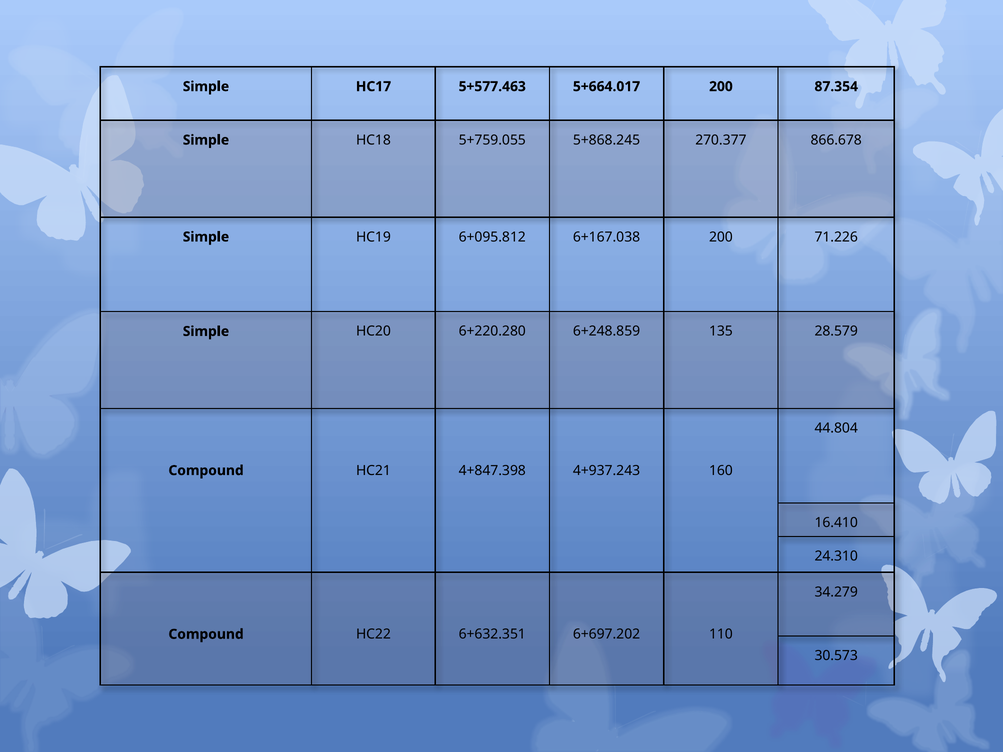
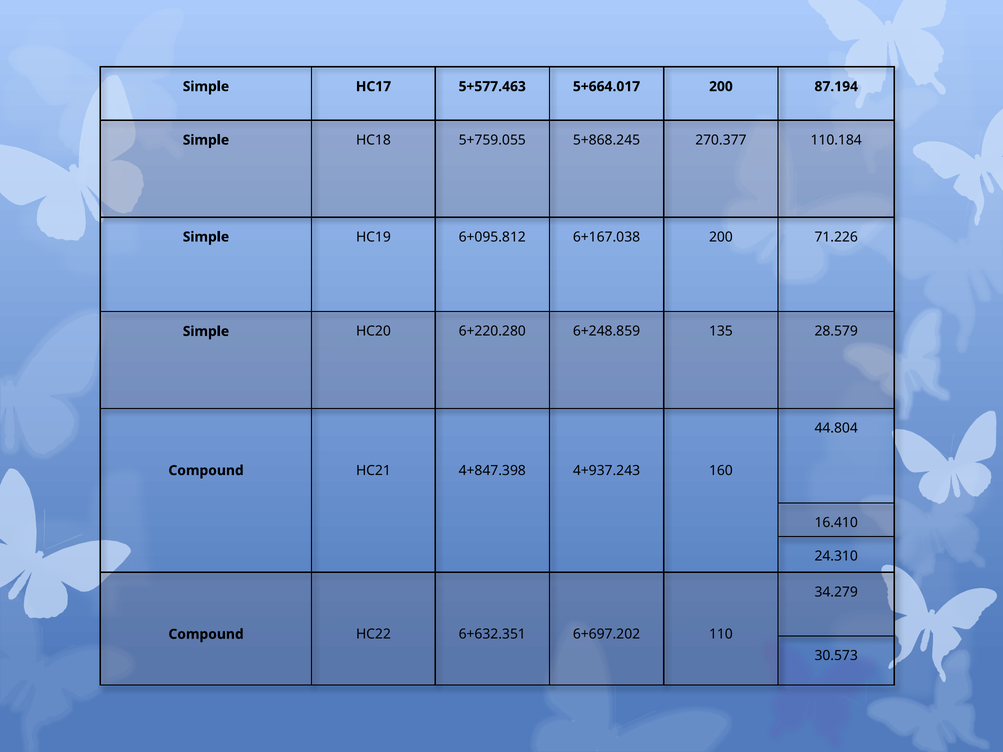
87.354: 87.354 -> 87.194
866.678: 866.678 -> 110.184
